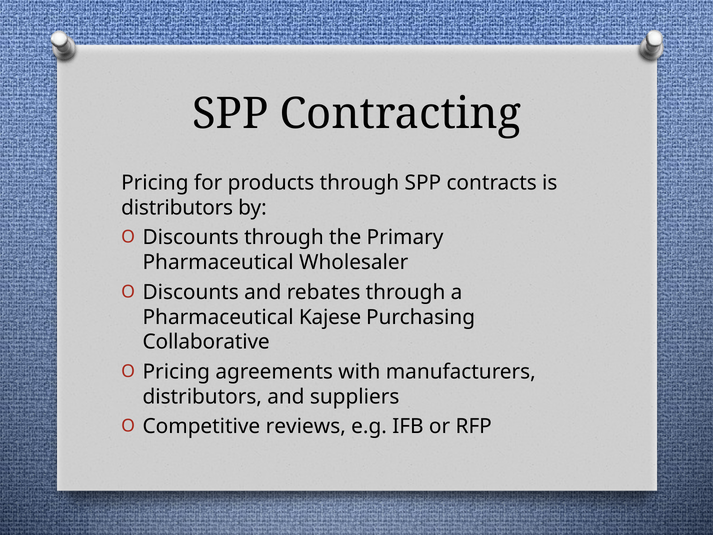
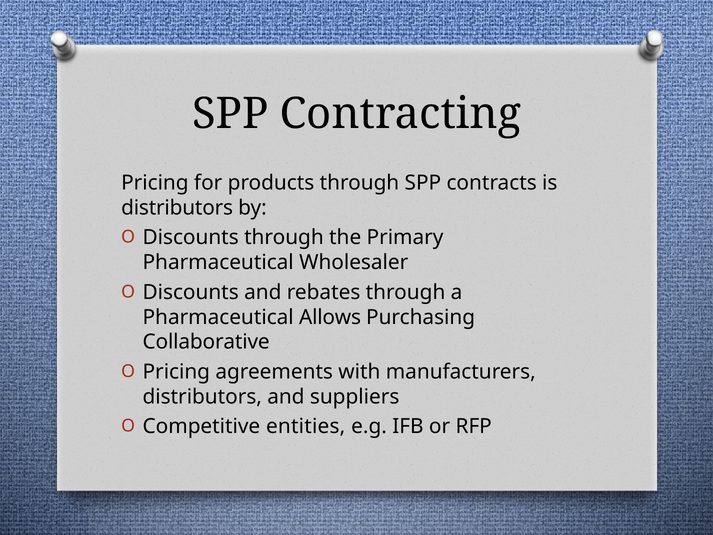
Kajese: Kajese -> Allows
reviews: reviews -> entities
